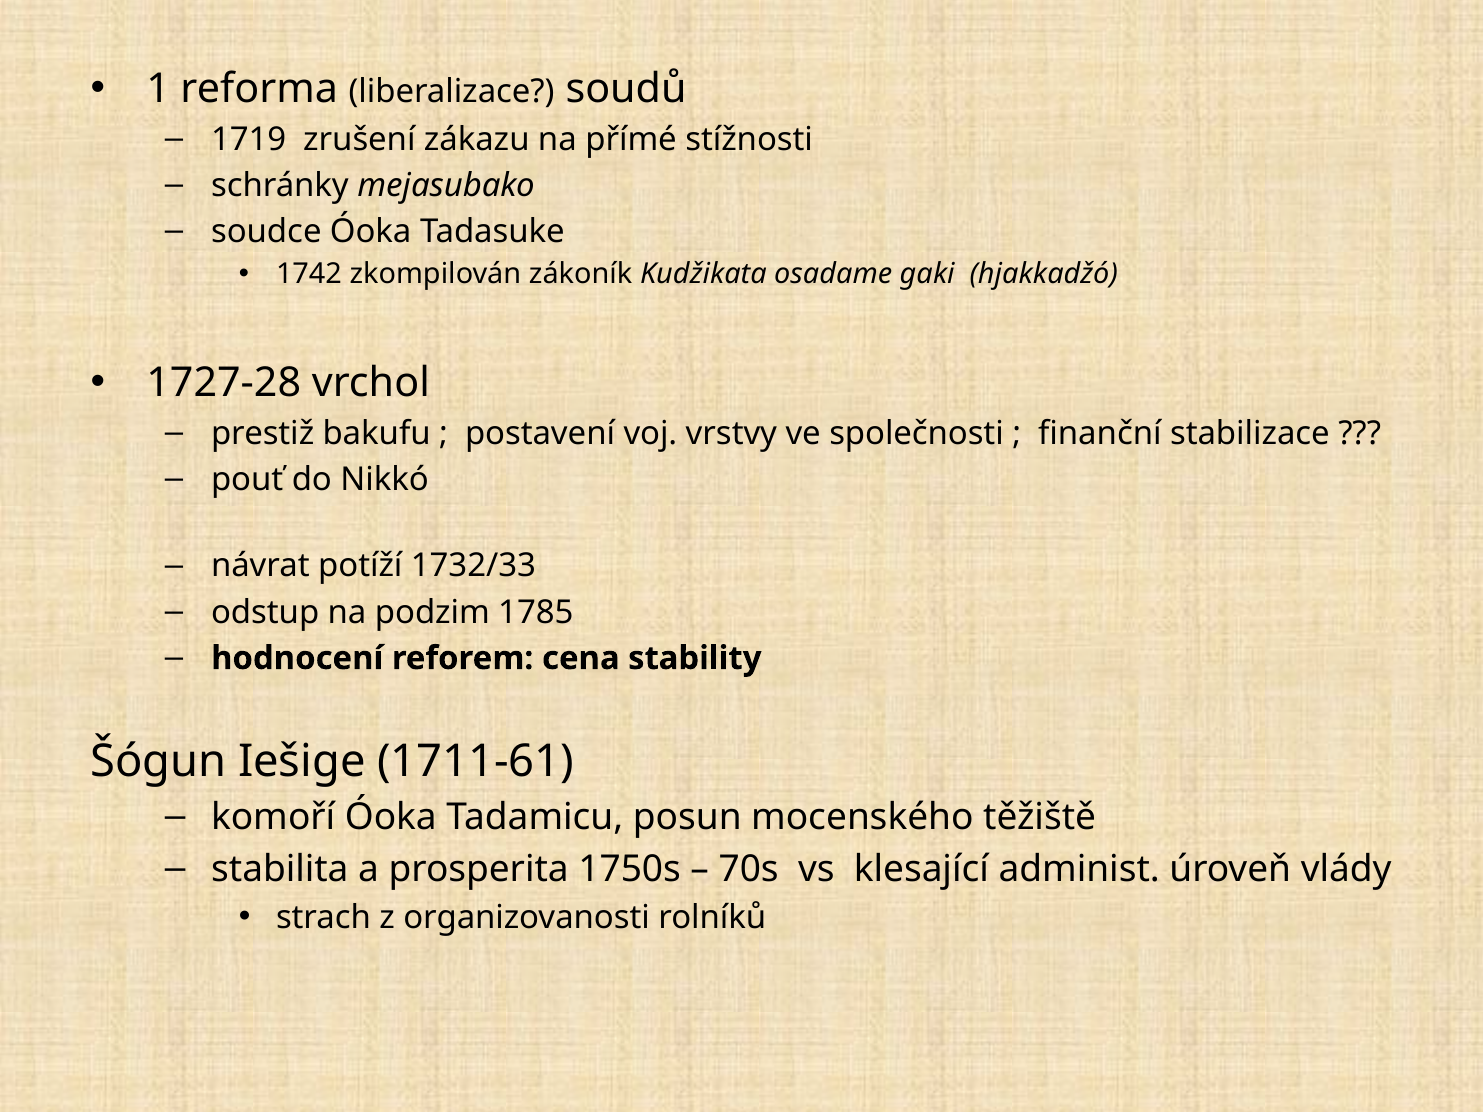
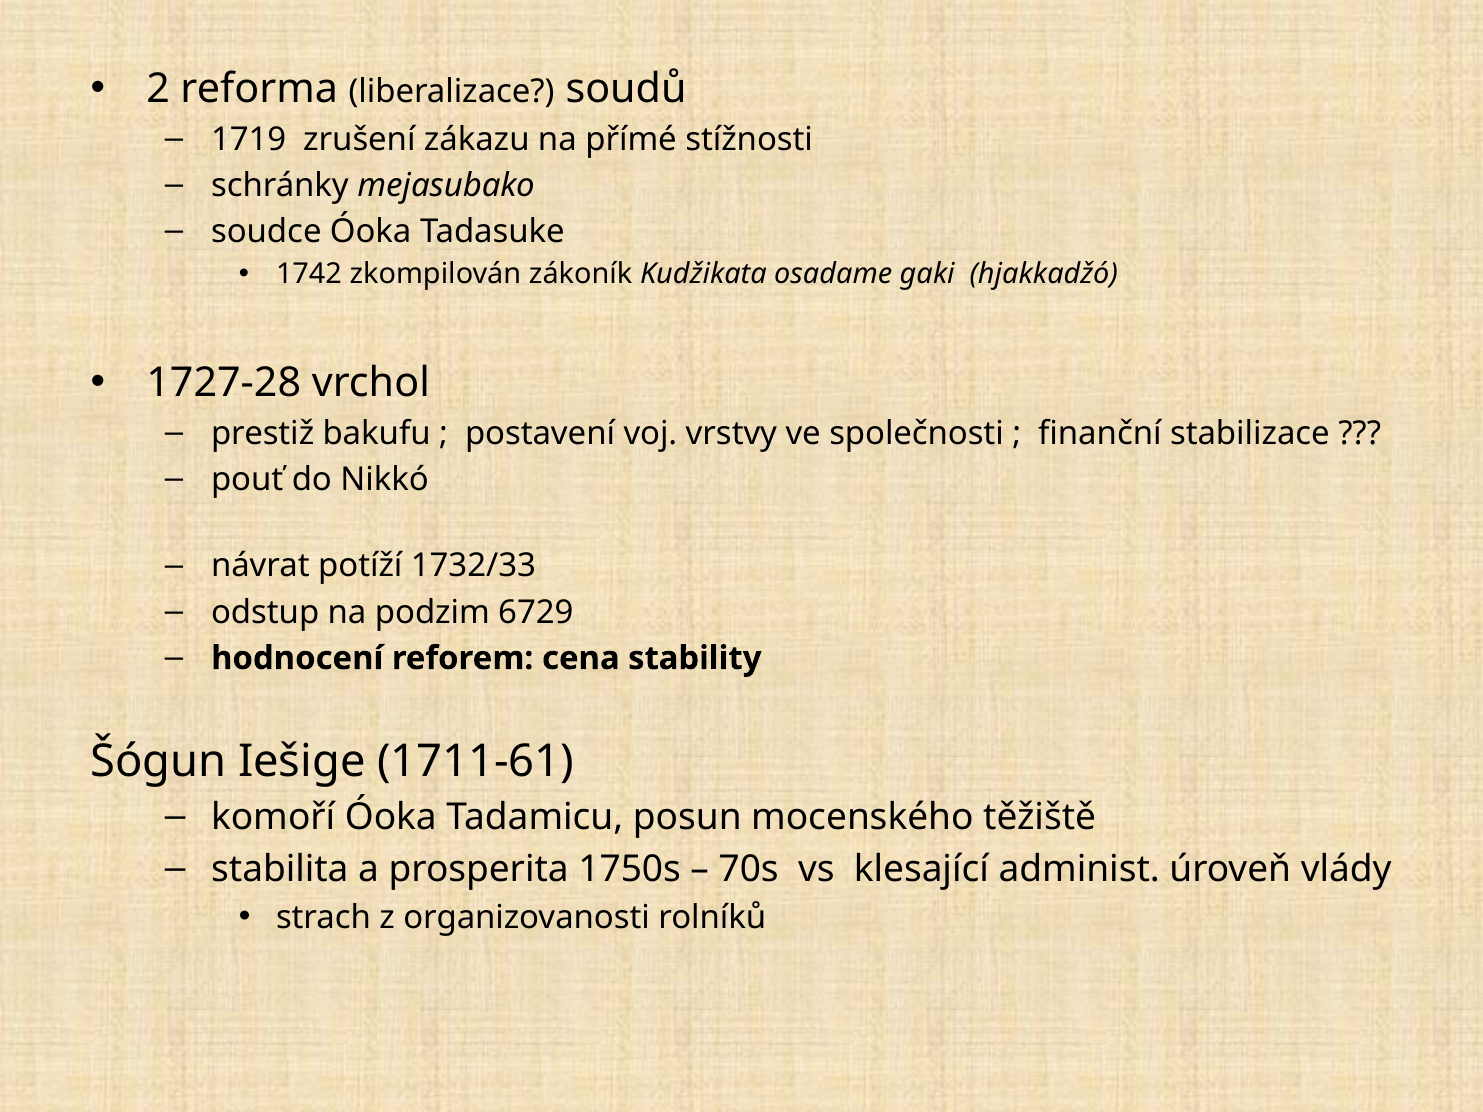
1: 1 -> 2
1785: 1785 -> 6729
